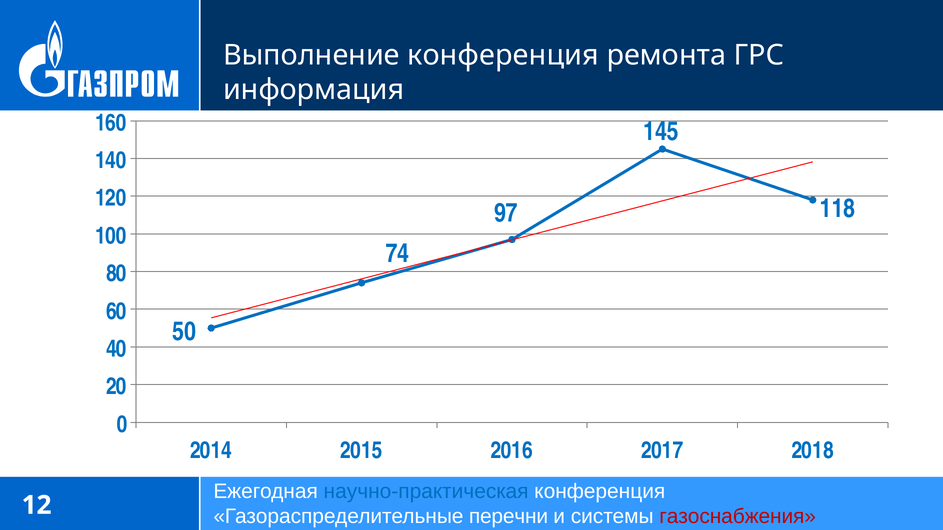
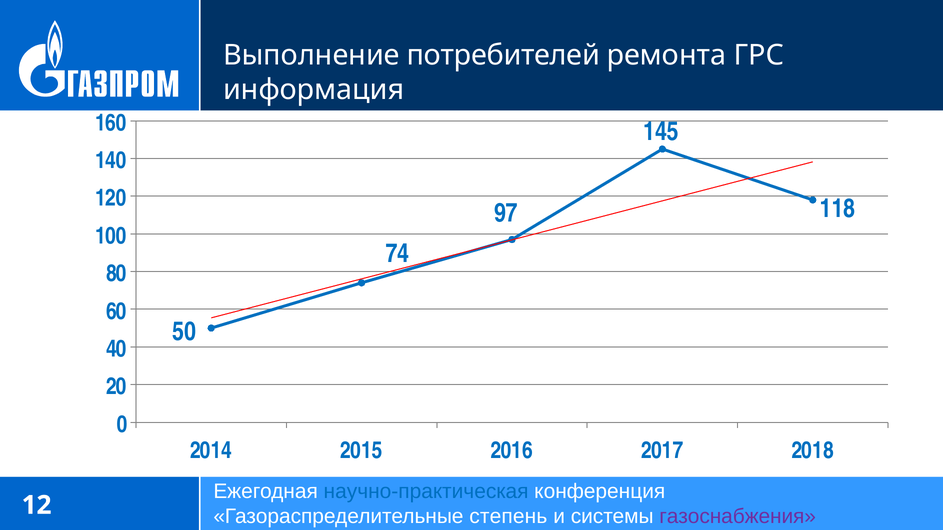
Выполнение конференция: конференция -> потребителей
перечни: перечни -> степень
газоснабжения colour: red -> purple
